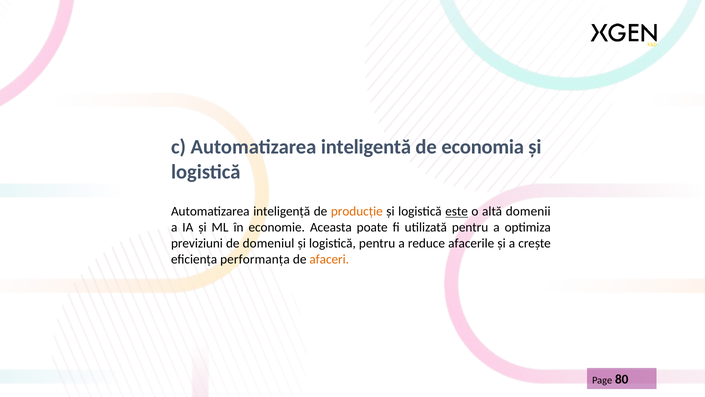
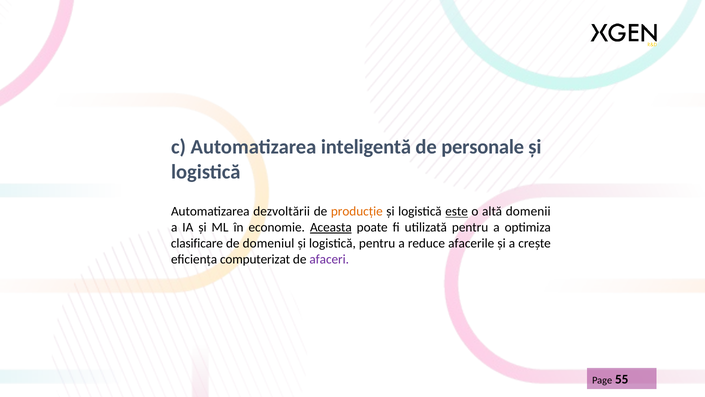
economia: economia -> personale
inteligență: inteligență -> dezvoltării
Aceasta underline: none -> present
previziuni: previziuni -> clasificare
performanța: performanța -> computerizat
afaceri colour: orange -> purple
80: 80 -> 55
